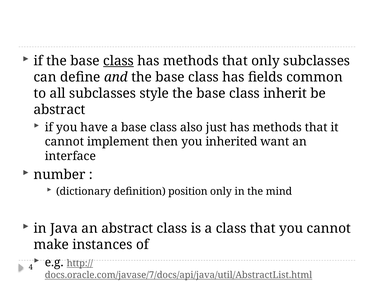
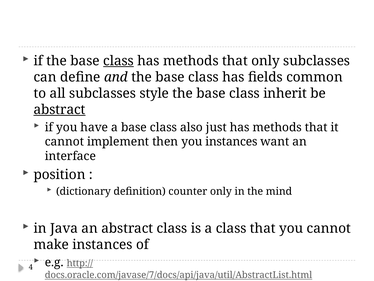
abstract at (60, 109) underline: none -> present
you inherited: inherited -> instances
number: number -> position
position: position -> counter
